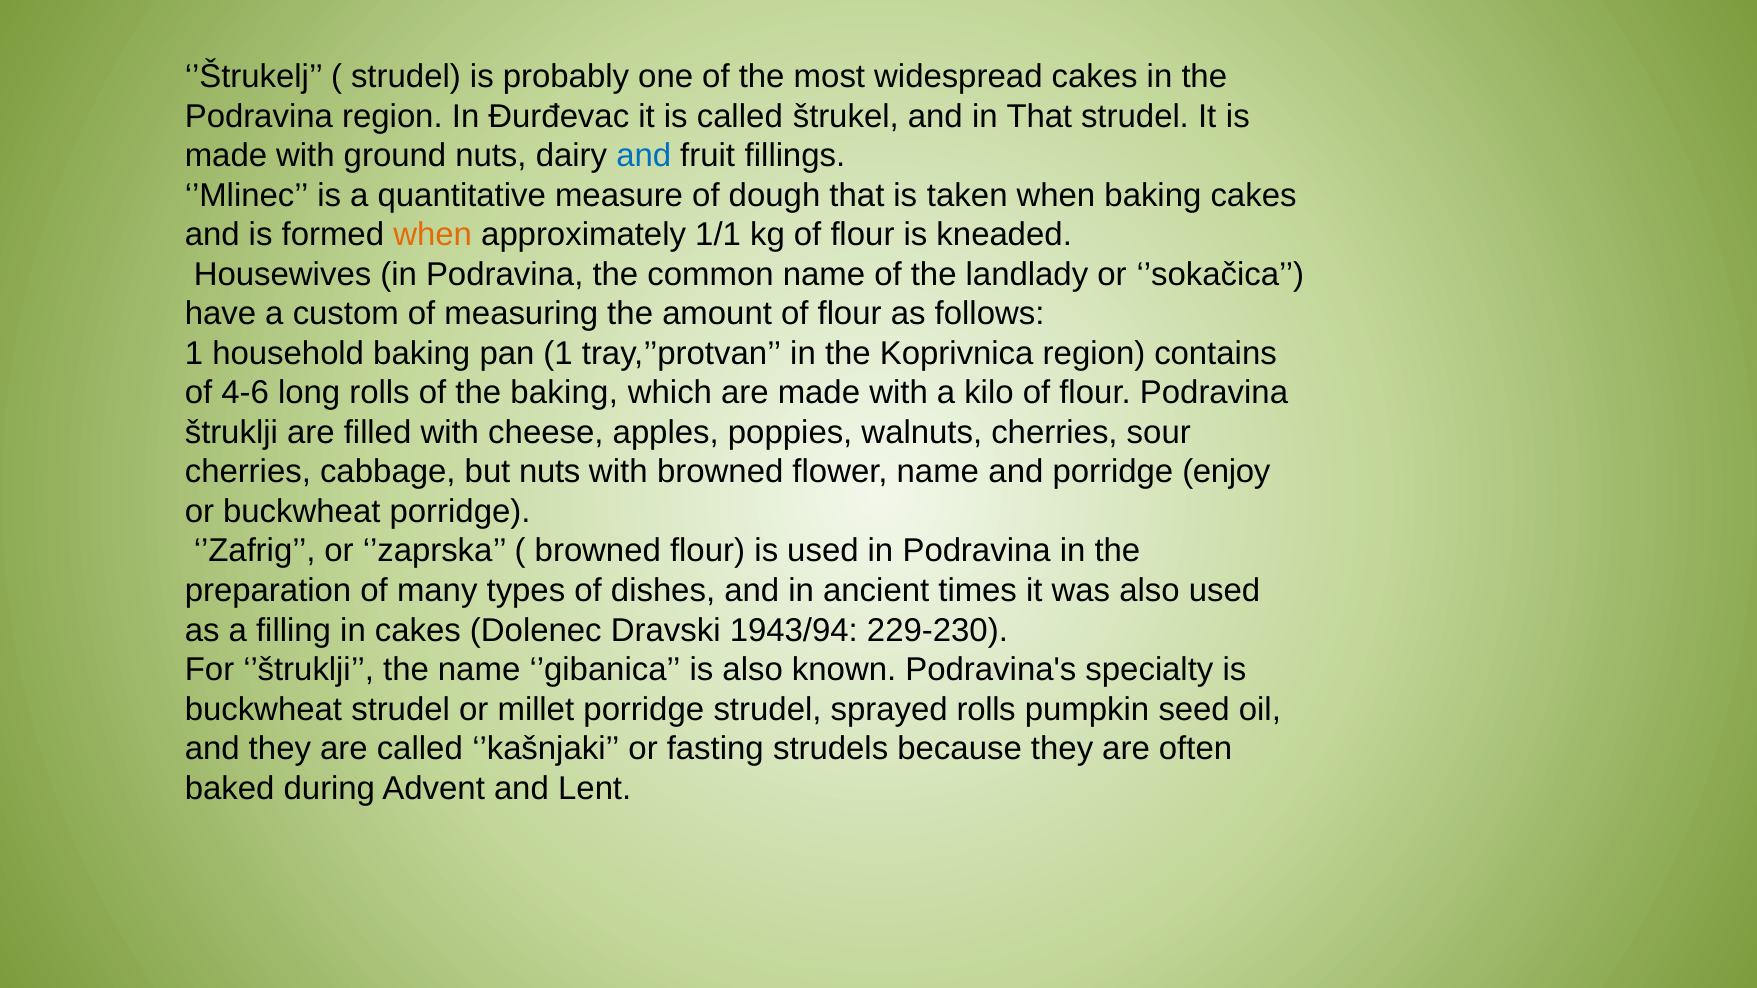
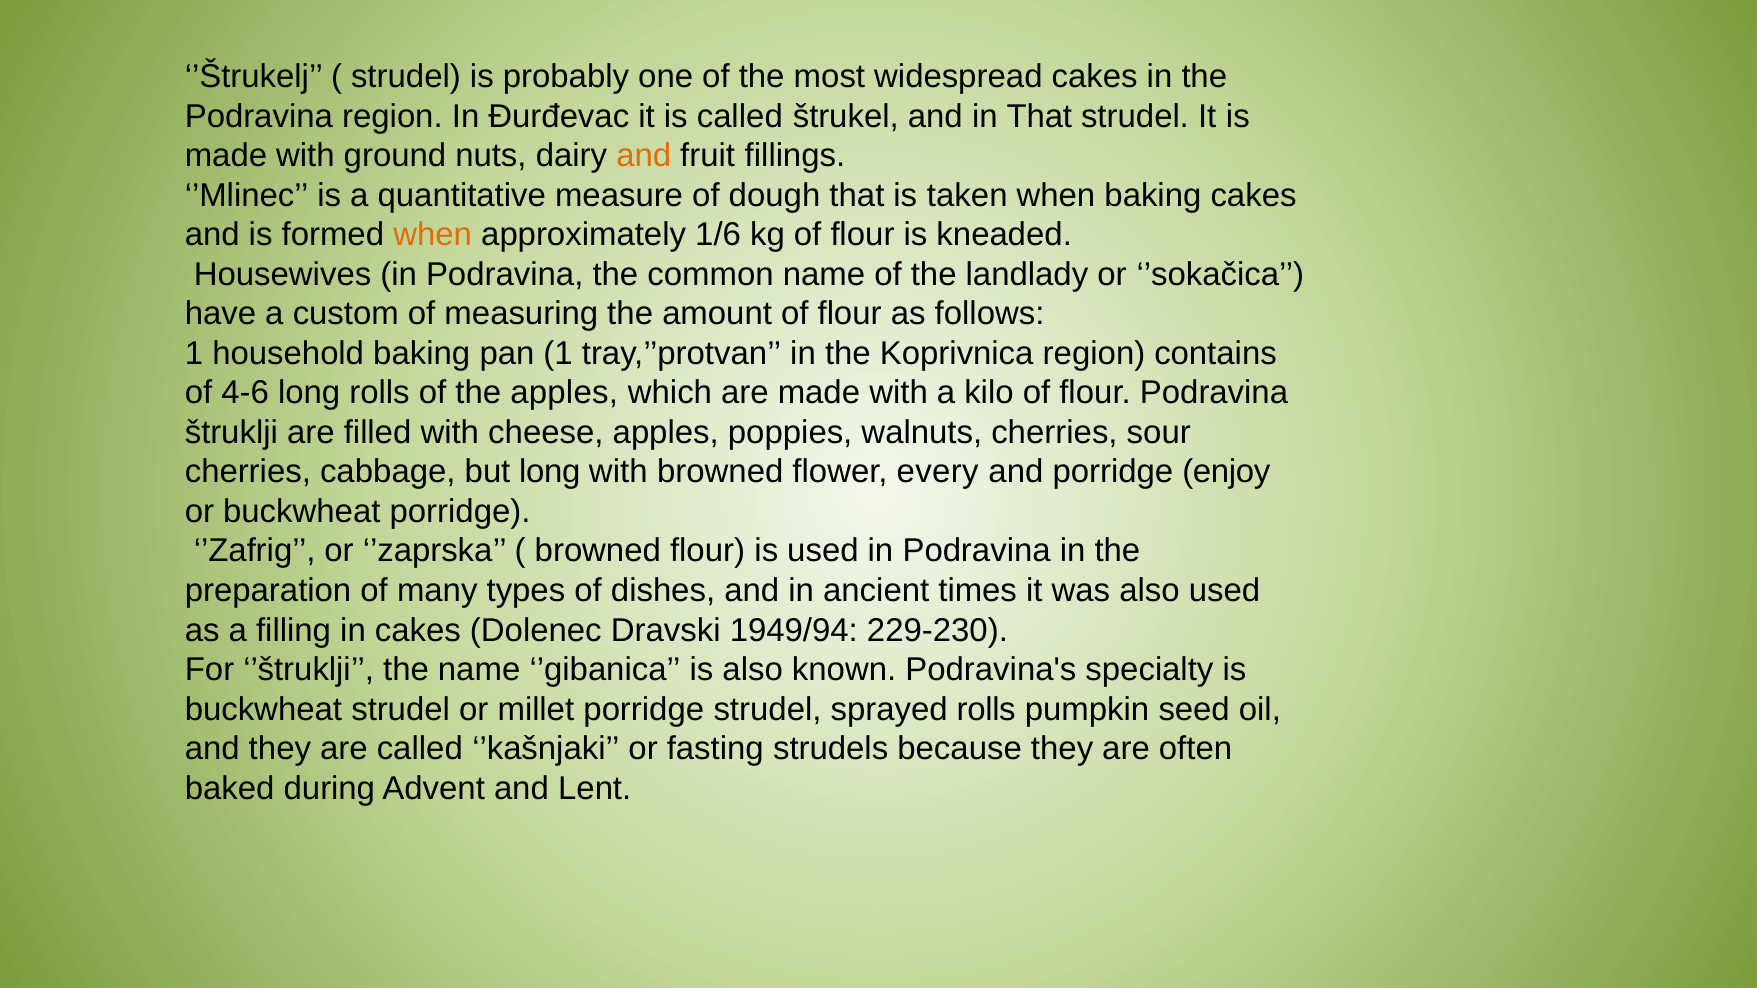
and at (644, 156) colour: blue -> orange
1/1: 1/1 -> 1/6
the baking: baking -> apples
but nuts: nuts -> long
flower name: name -> every
1943/94: 1943/94 -> 1949/94
